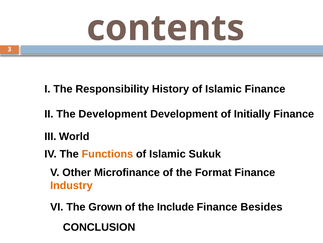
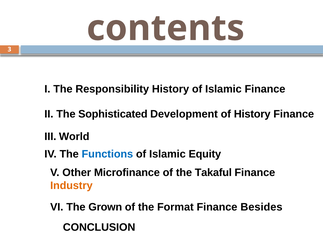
The Development: Development -> Sophisticated
of Initially: Initially -> History
Functions colour: orange -> blue
Sukuk: Sukuk -> Equity
Format: Format -> Takaful
Include: Include -> Format
